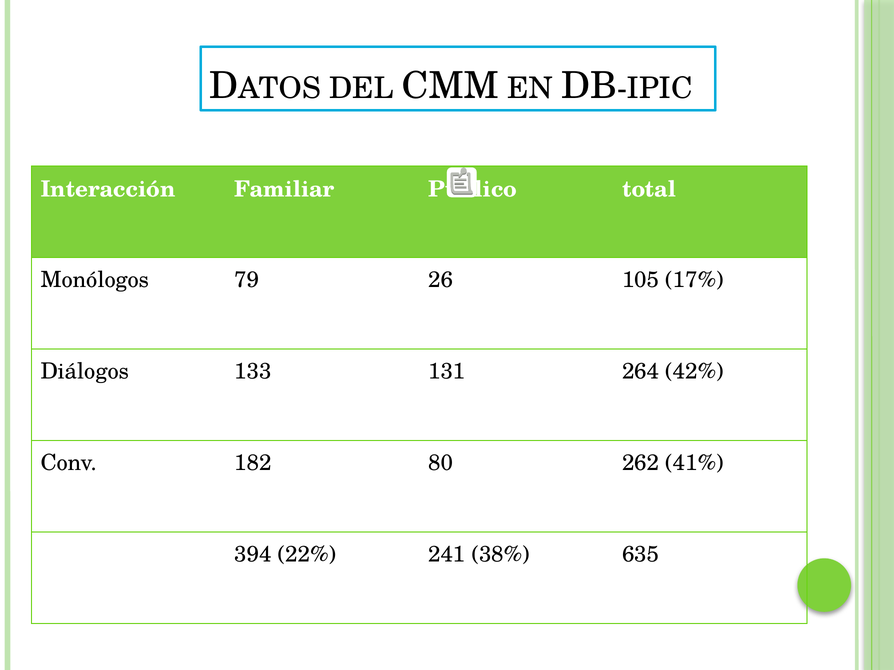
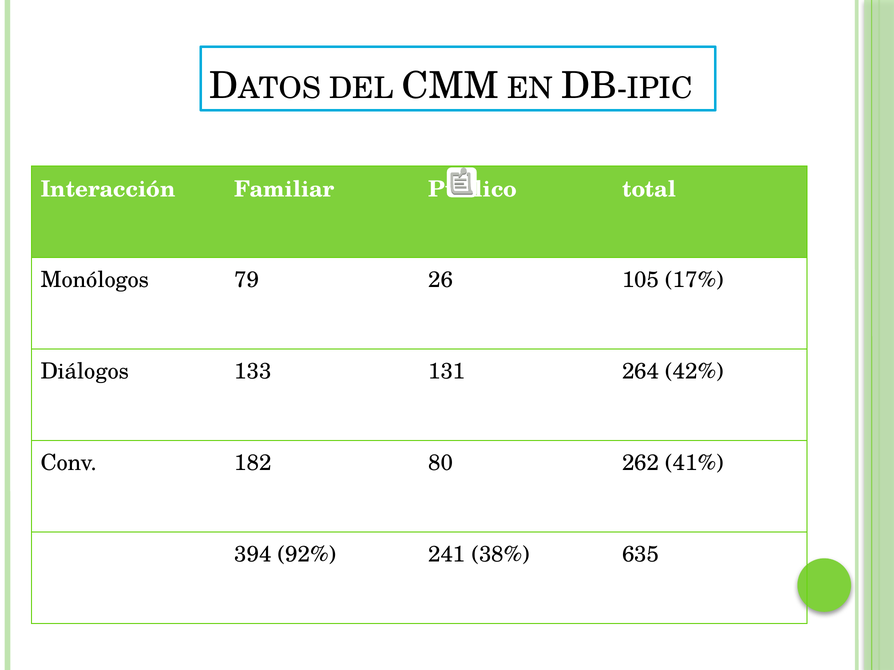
22%: 22% -> 92%
